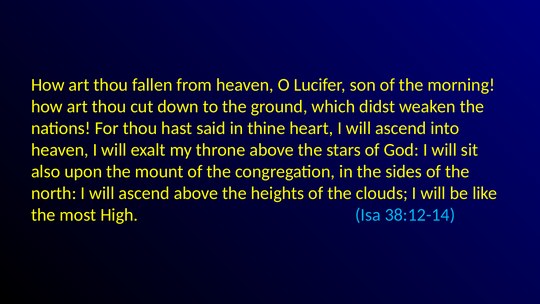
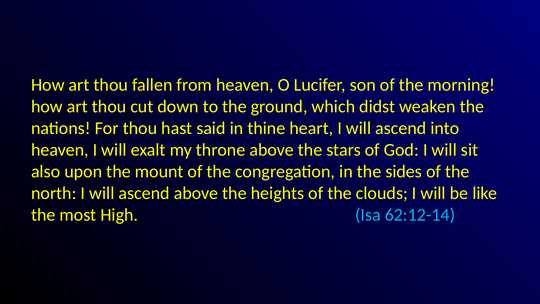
38:12-14: 38:12-14 -> 62:12-14
